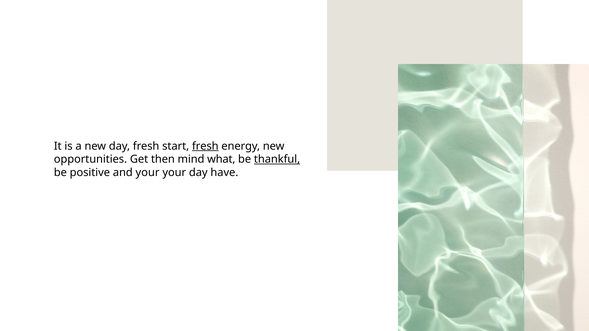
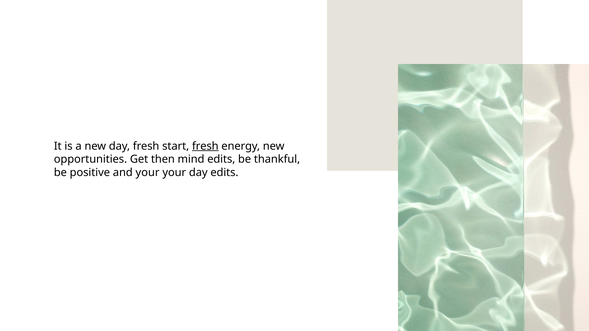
mind what: what -> edits
thankful underline: present -> none
day have: have -> edits
